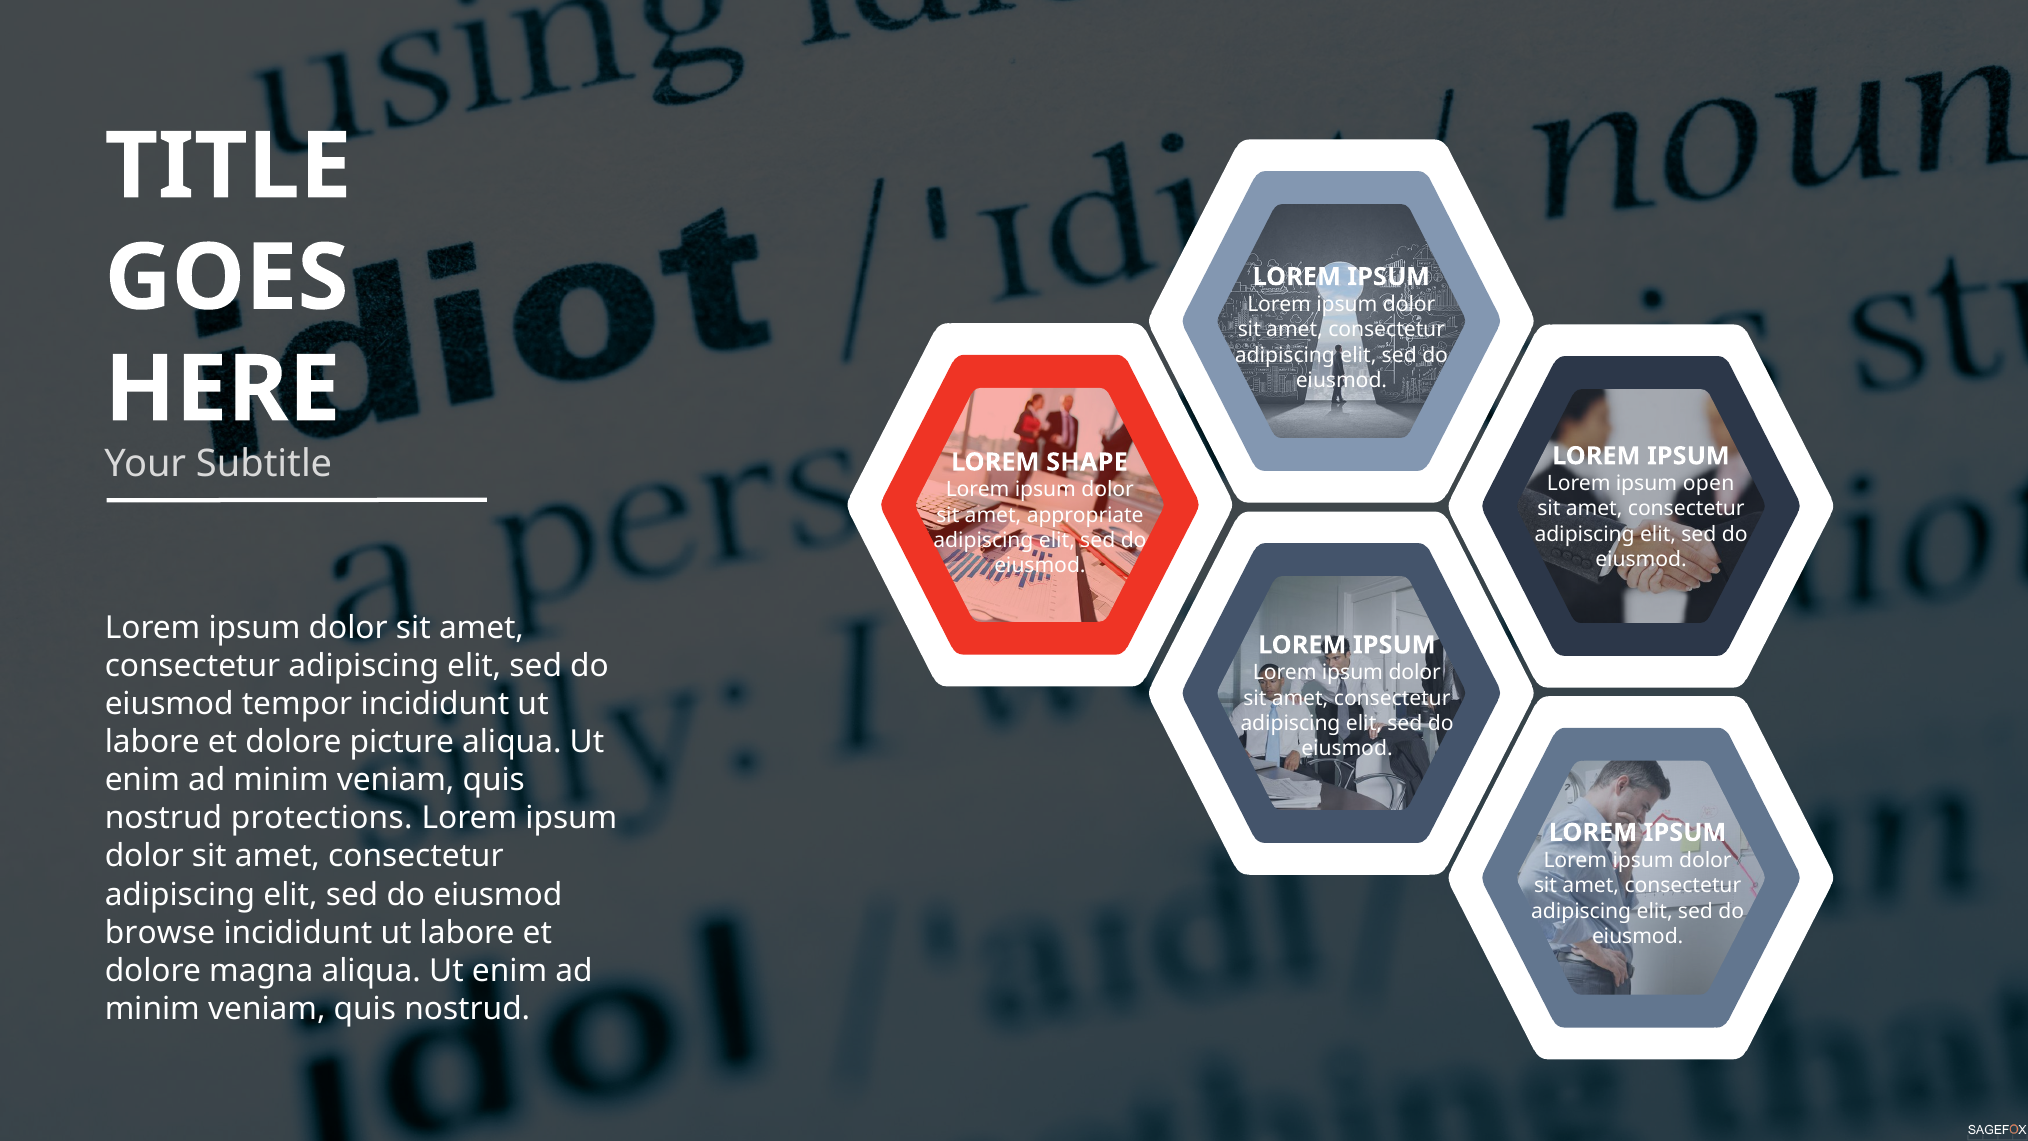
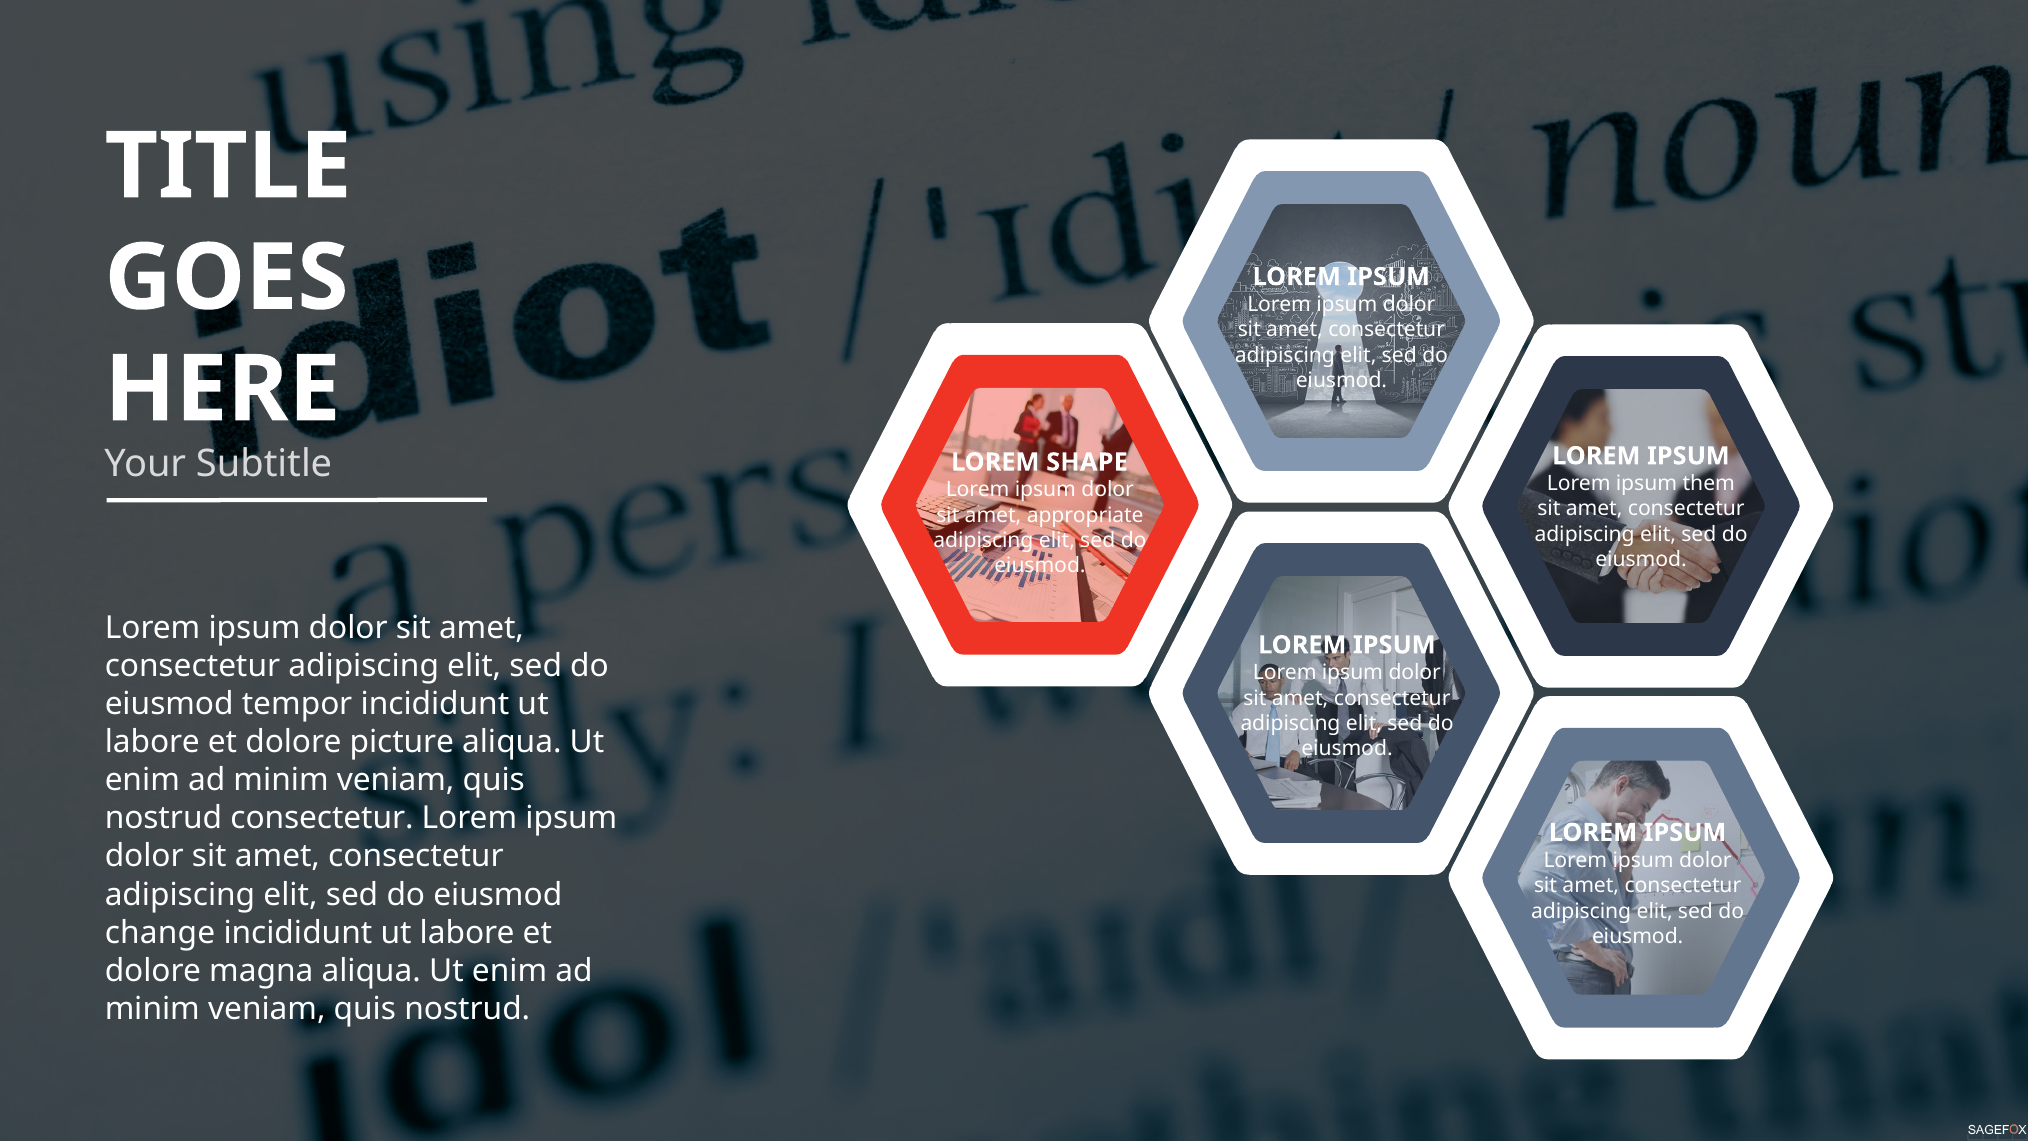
open: open -> them
nostrud protections: protections -> consectetur
browse: browse -> change
